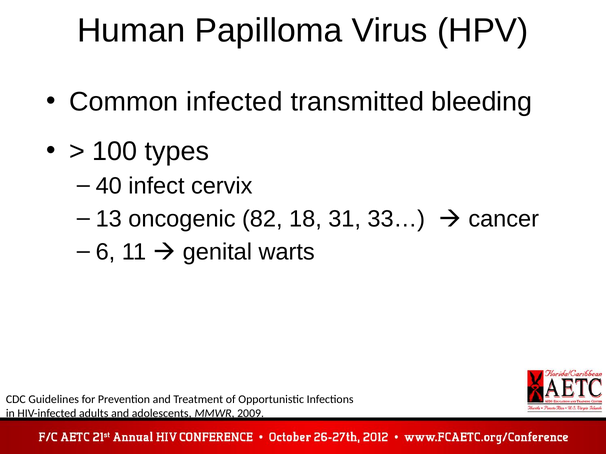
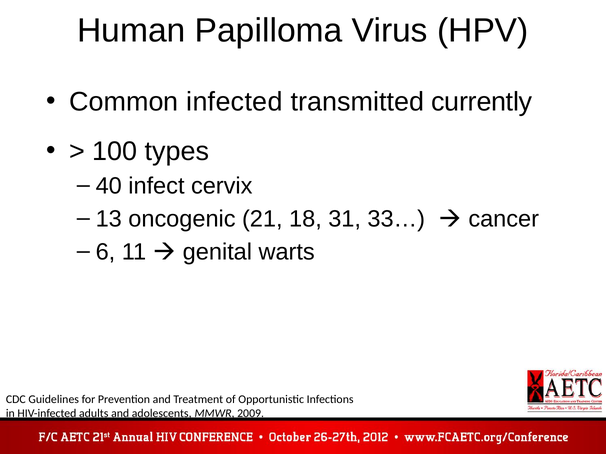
bleeding: bleeding -> currently
82: 82 -> 21
